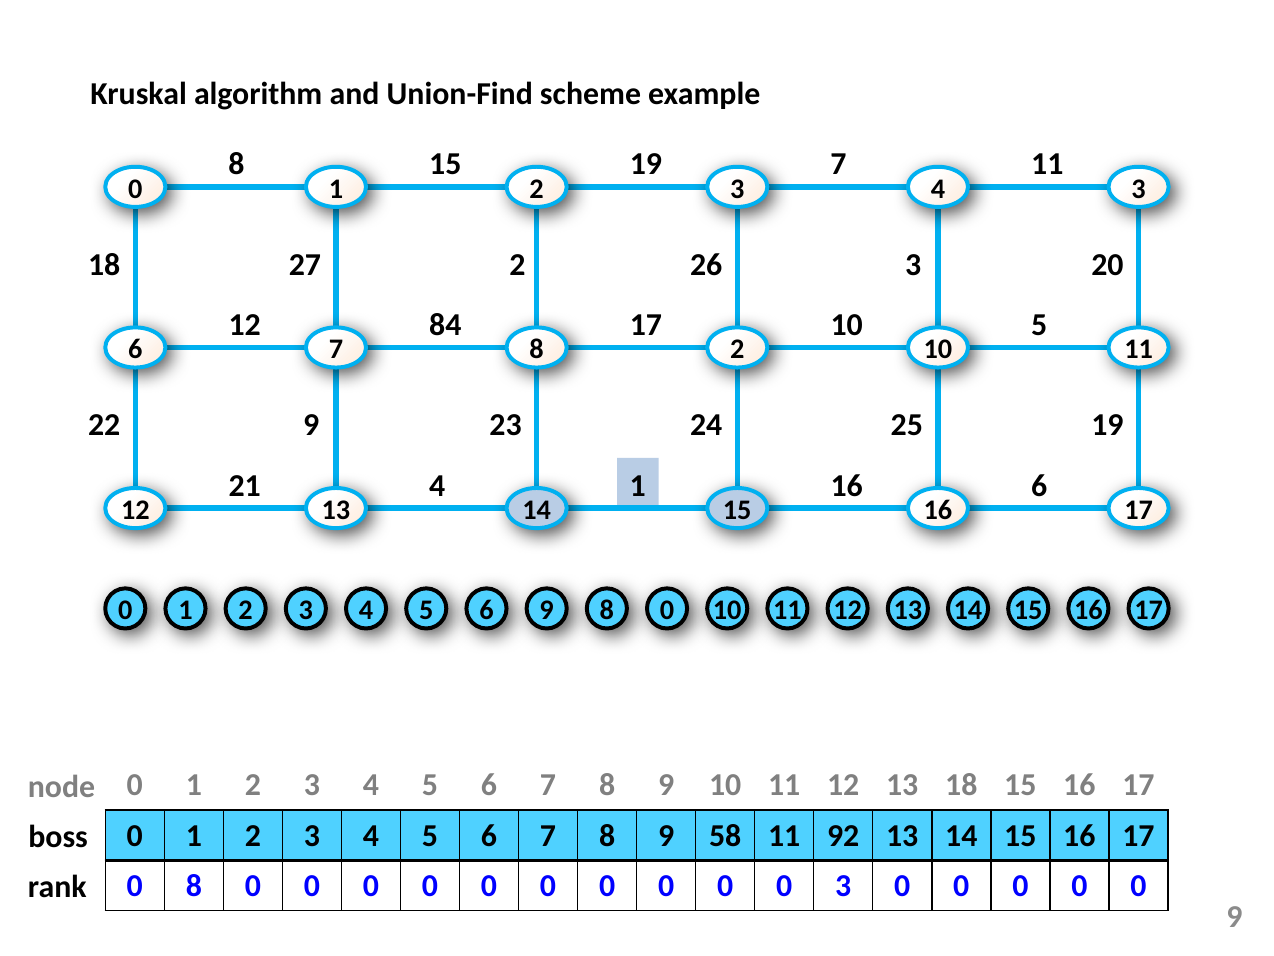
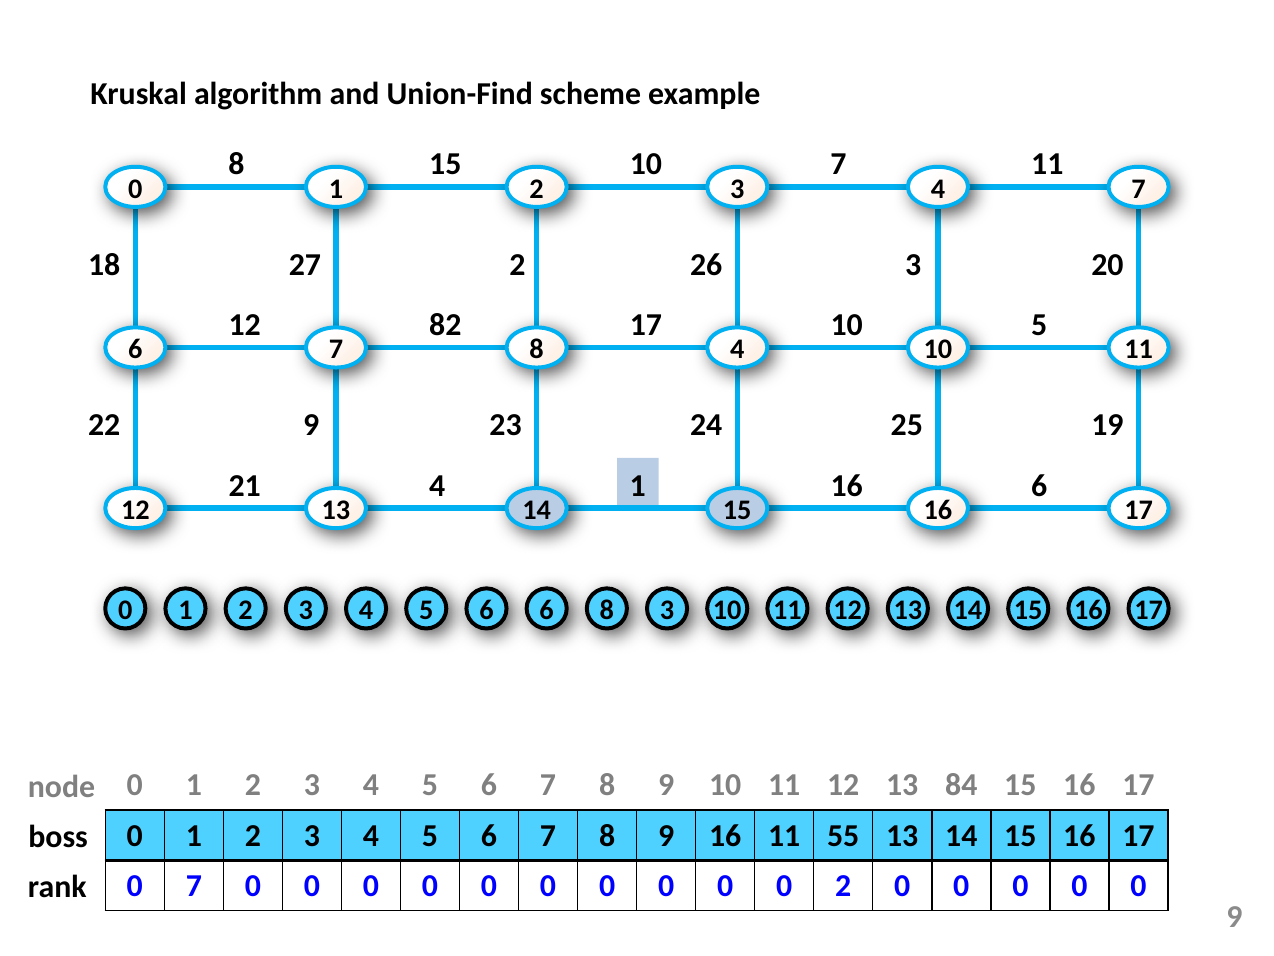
15 19: 19 -> 10
4 3: 3 -> 7
84: 84 -> 82
8 2: 2 -> 4
6 9: 9 -> 6
0 at (667, 610): 0 -> 3
13 18: 18 -> 84
9 58: 58 -> 16
92: 92 -> 55
0 8: 8 -> 7
0 3: 3 -> 2
